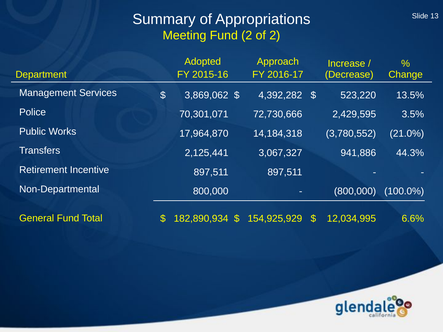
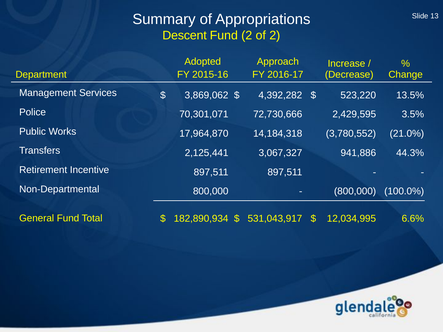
Meeting: Meeting -> Descent
154,925,929: 154,925,929 -> 531,043,917
